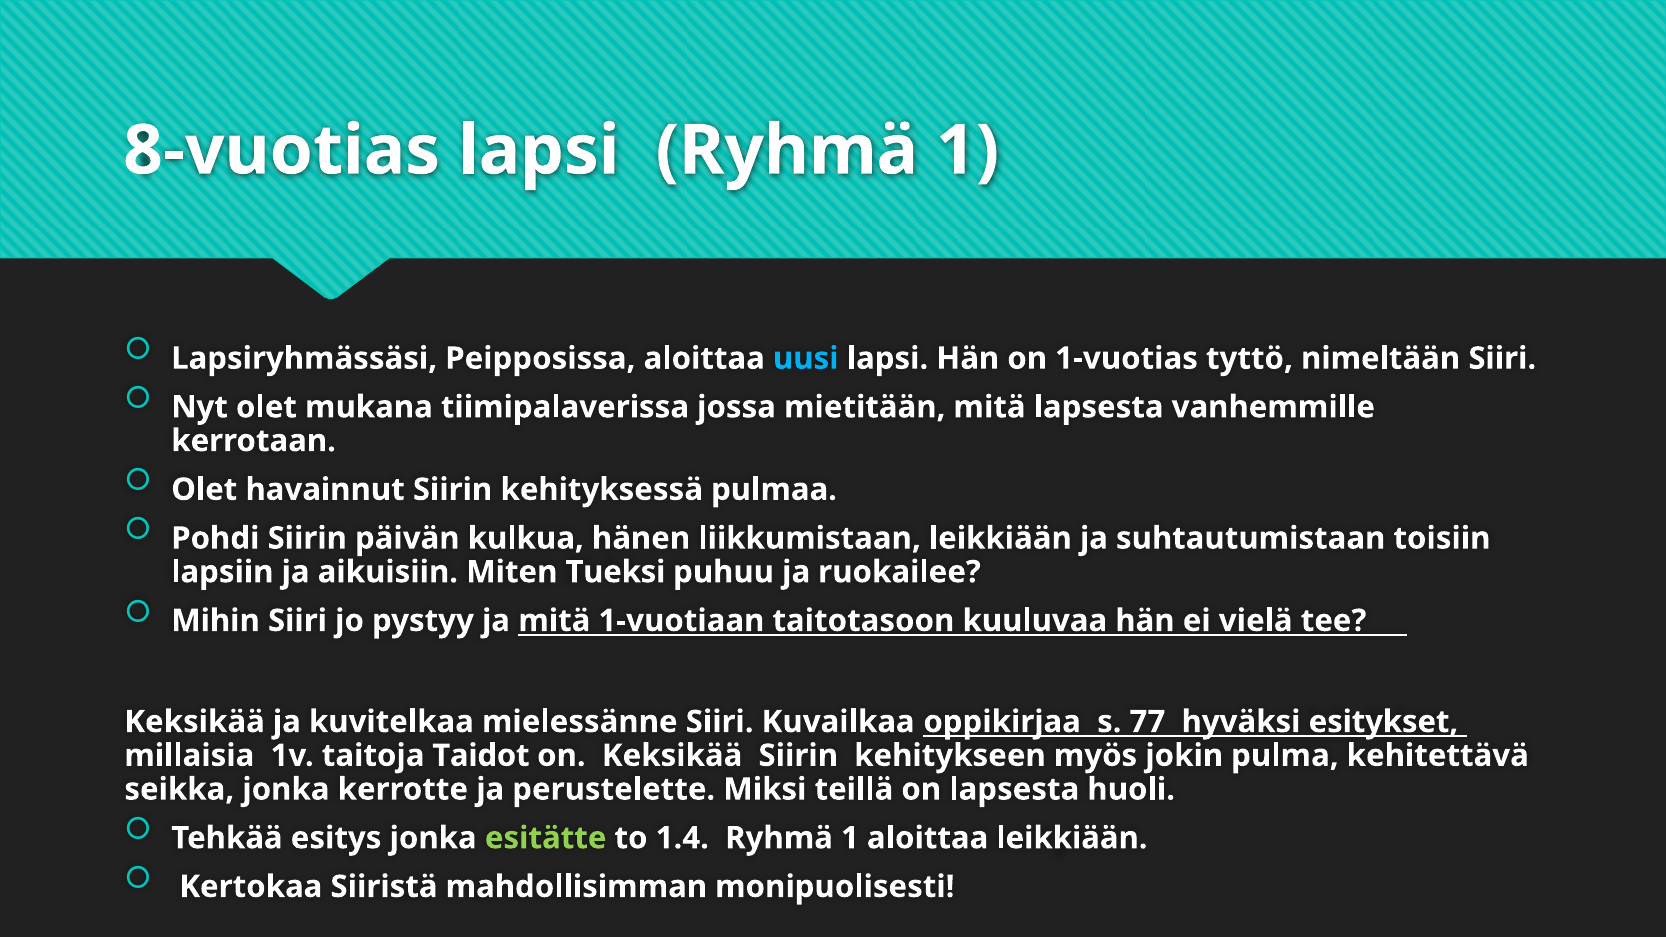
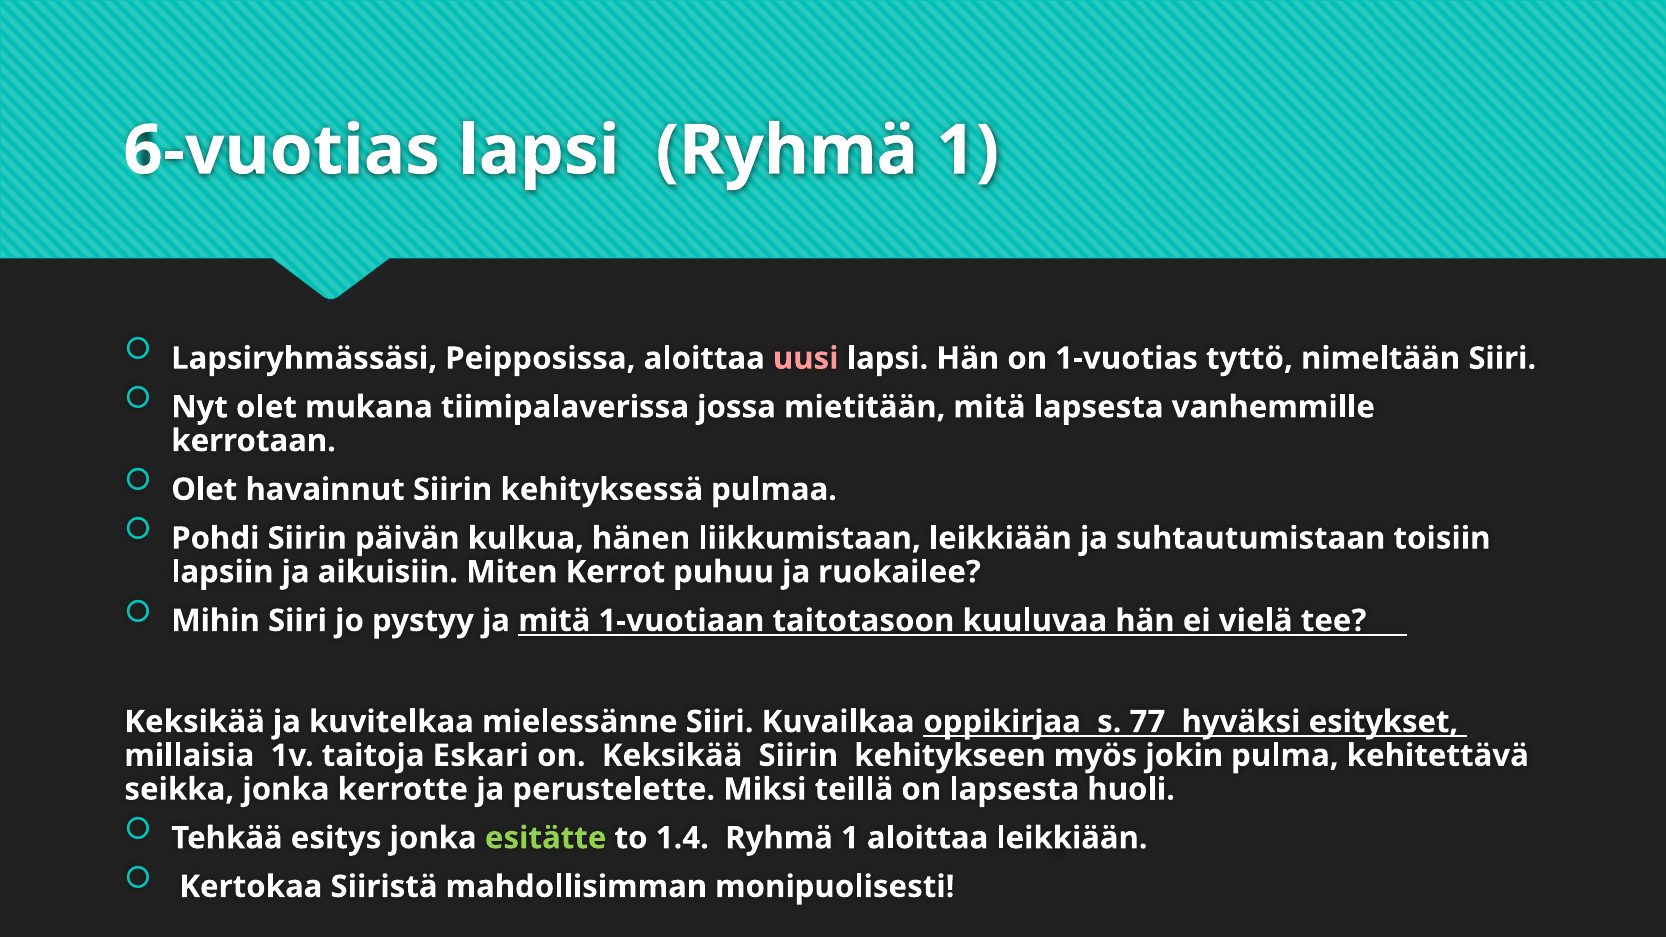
8-vuotias: 8-vuotias -> 6-vuotias
uusi colour: light blue -> pink
Tueksi: Tueksi -> Kerrot
Taidot: Taidot -> Eskari
